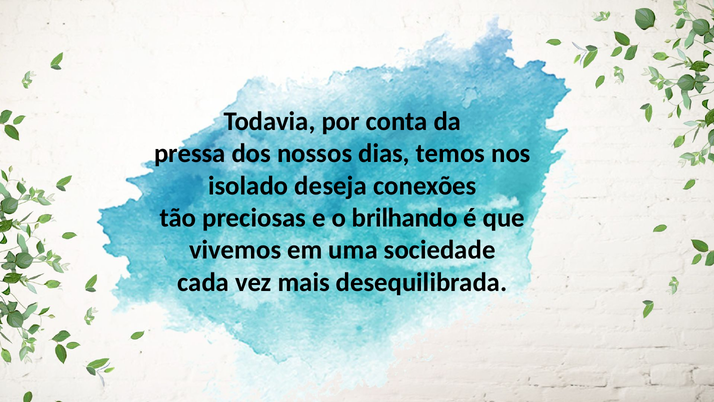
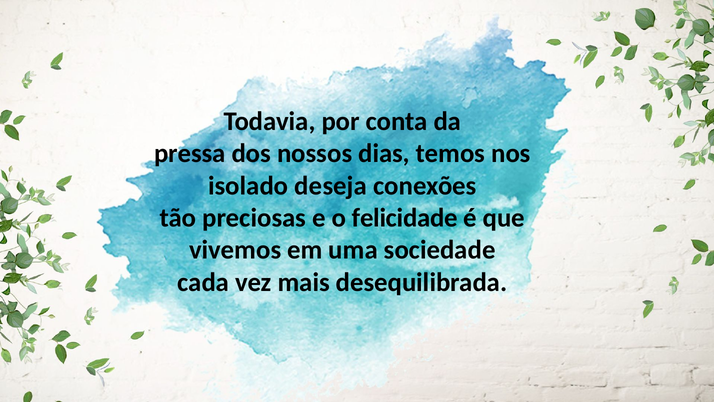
brilhando: brilhando -> felicidade
